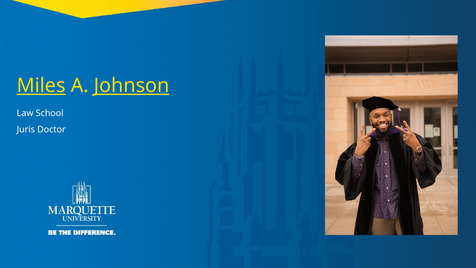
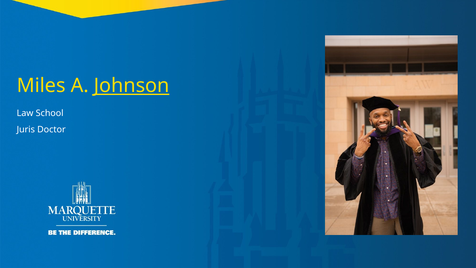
Miles underline: present -> none
